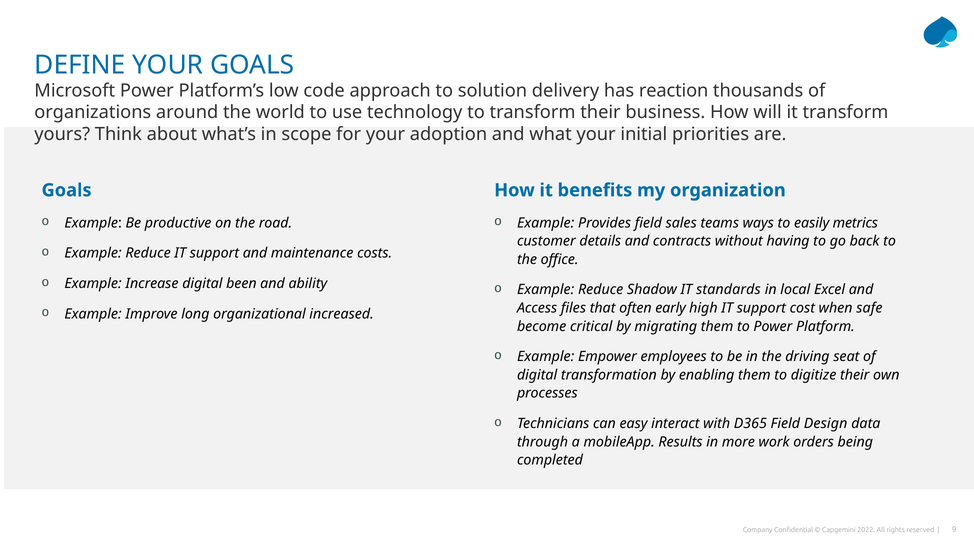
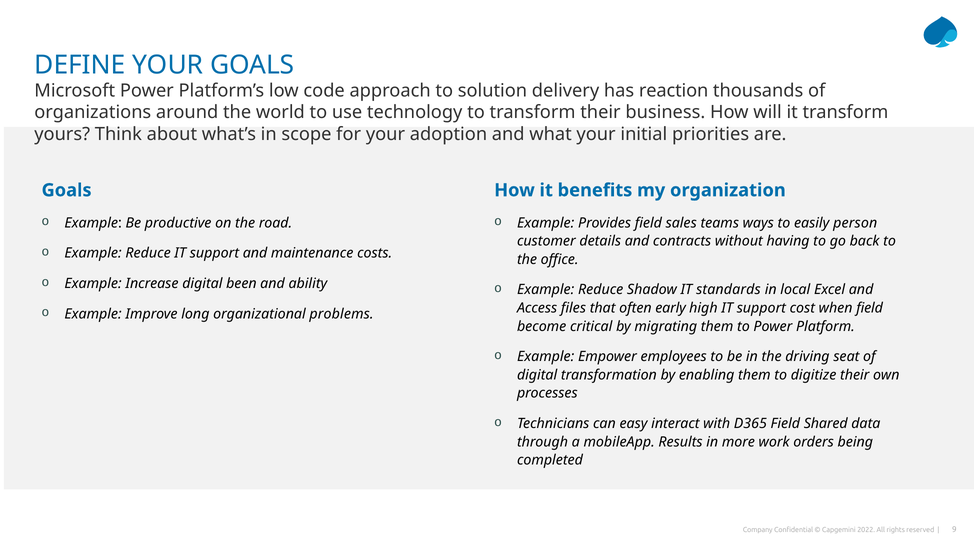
metrics: metrics -> person
when safe: safe -> field
increased: increased -> problems
Design: Design -> Shared
